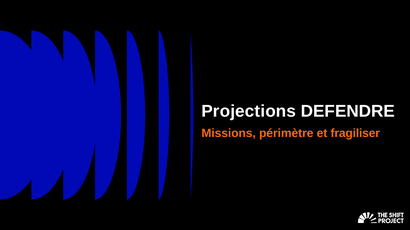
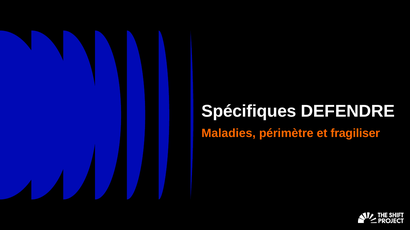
Projections: Projections -> Spécifiques
Missions: Missions -> Maladies
